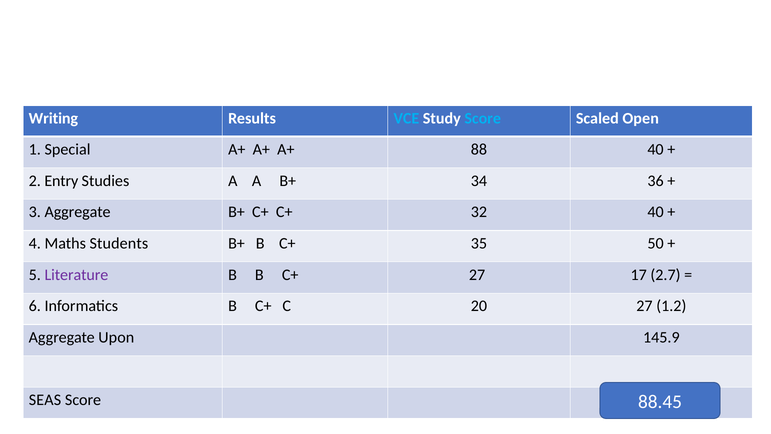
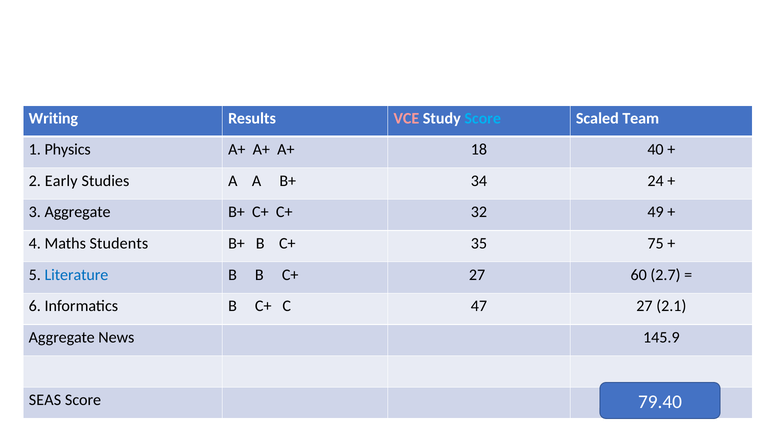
VCE colour: light blue -> pink
Open: Open -> Team
Special: Special -> Physics
88: 88 -> 18
Entry: Entry -> Early
36: 36 -> 24
32 40: 40 -> 49
50: 50 -> 75
Literature colour: purple -> blue
17: 17 -> 60
20: 20 -> 47
1.2: 1.2 -> 2.1
Upon: Upon -> News
88.45: 88.45 -> 79.40
